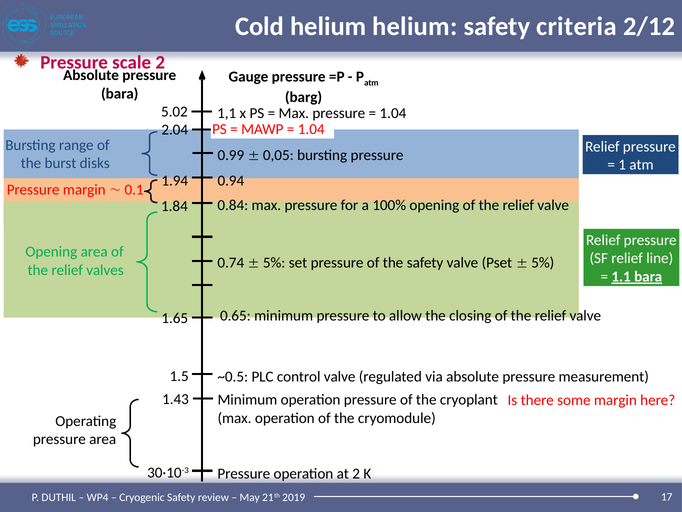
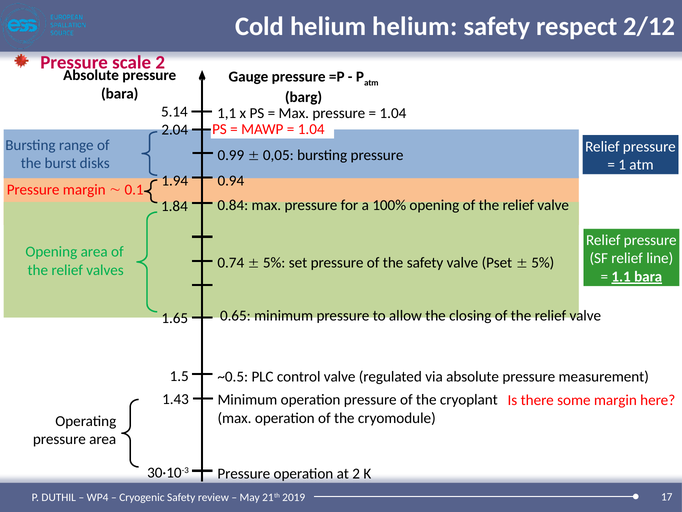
criteria: criteria -> respect
5.02: 5.02 -> 5.14
